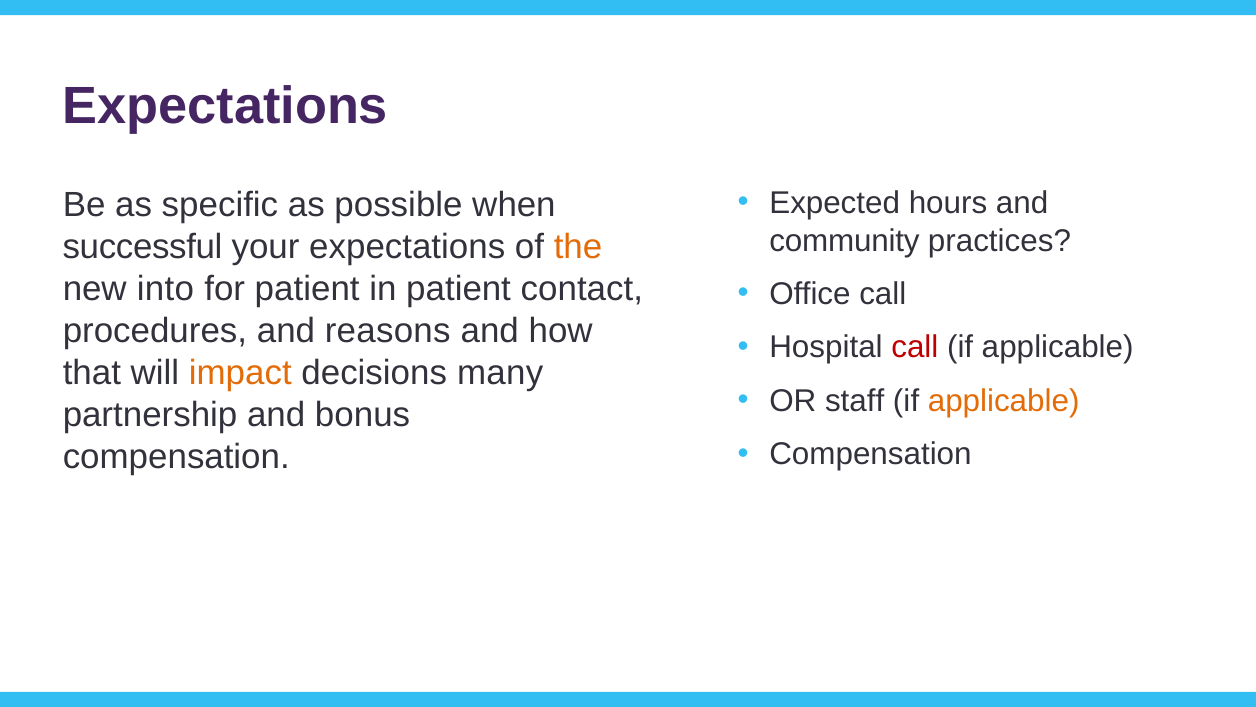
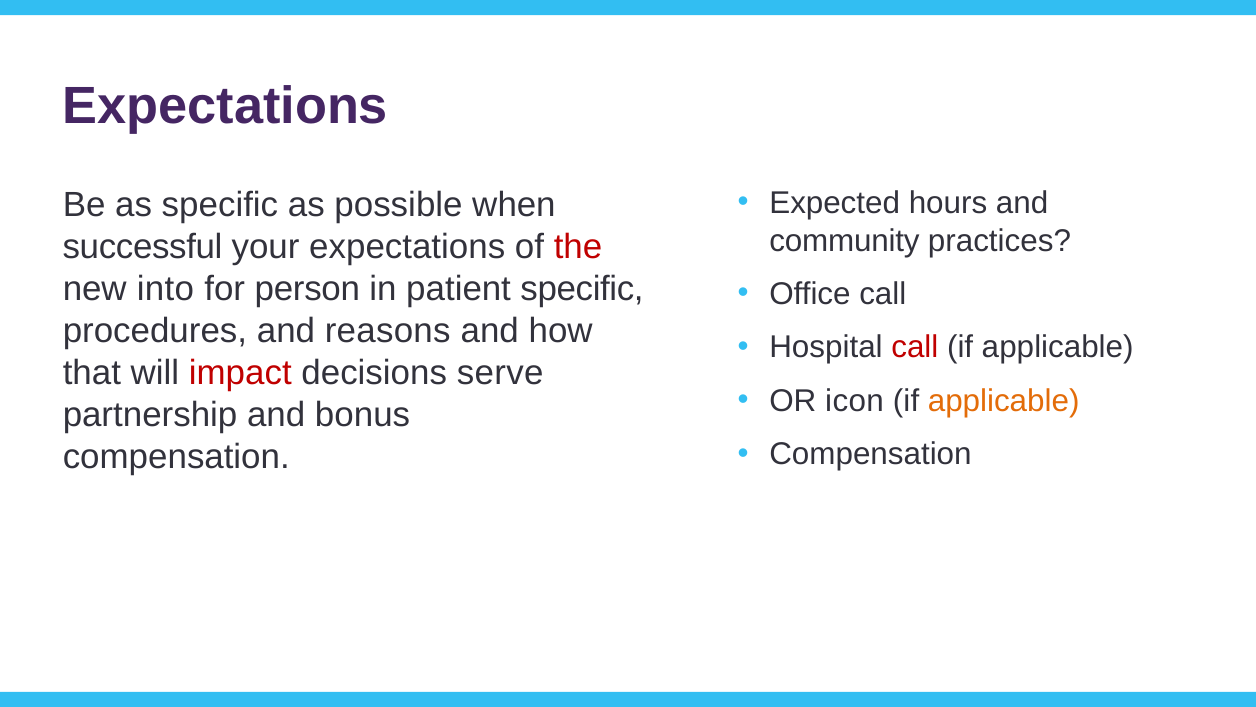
the colour: orange -> red
for patient: patient -> person
patient contact: contact -> specific
impact colour: orange -> red
many: many -> serve
staff: staff -> icon
